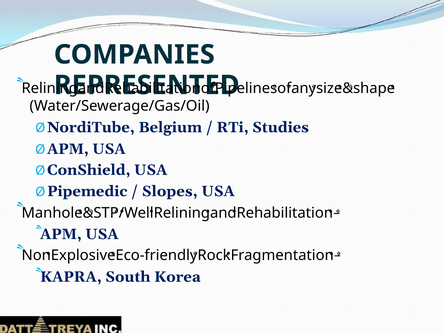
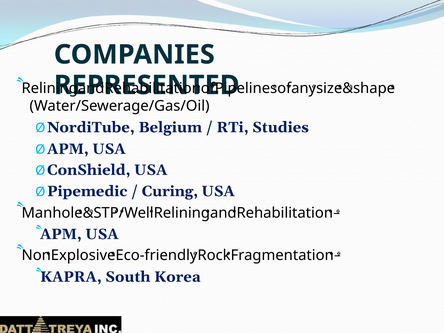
Slopes: Slopes -> Curing
